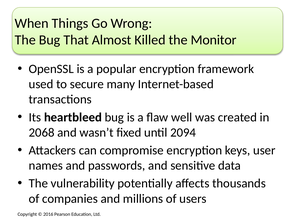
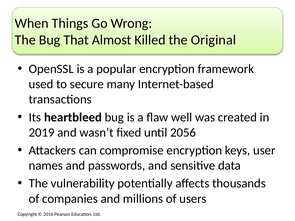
Monitor: Monitor -> Original
2068: 2068 -> 2019
2094: 2094 -> 2056
